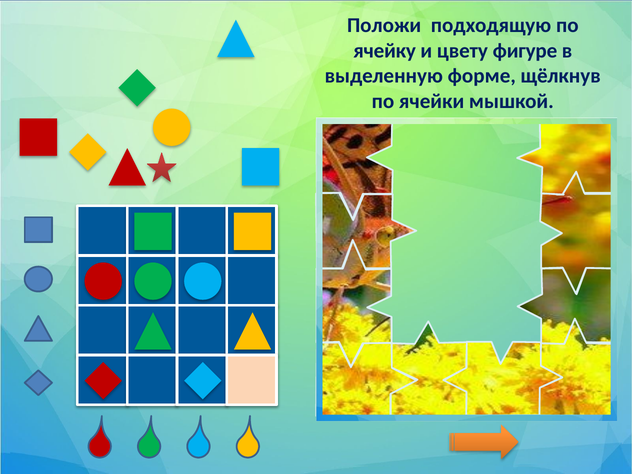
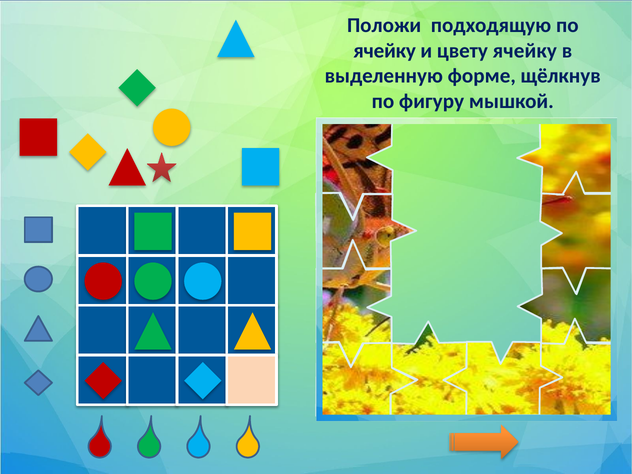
цвету фигуре: фигуре -> ячейку
ячейки: ячейки -> фигуру
